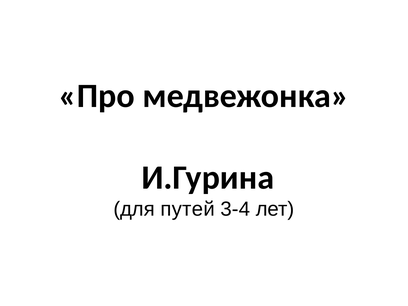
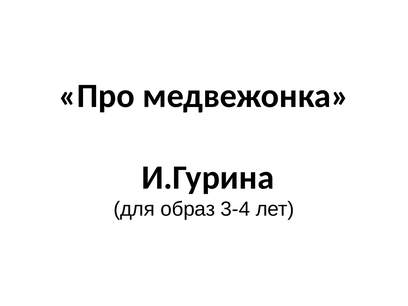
путей: путей -> образ
